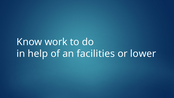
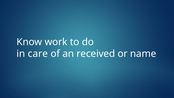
help: help -> care
facilities: facilities -> received
lower: lower -> name
